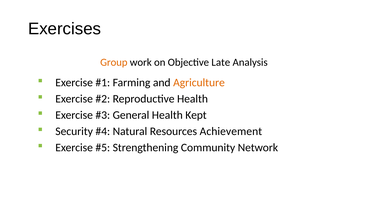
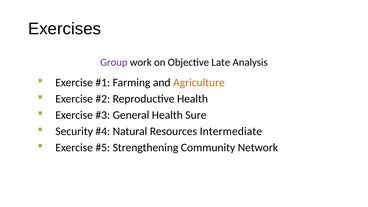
Group colour: orange -> purple
Kept: Kept -> Sure
Achievement: Achievement -> Intermediate
